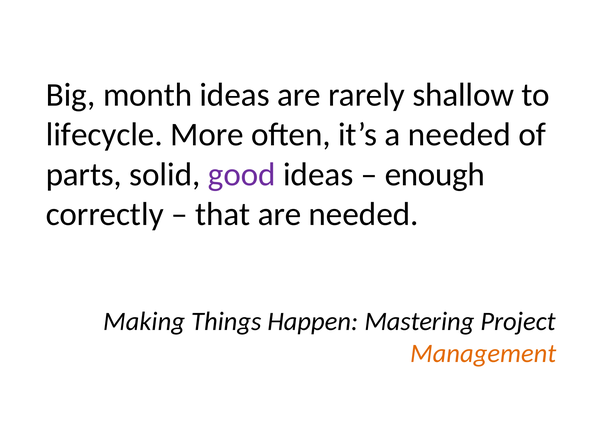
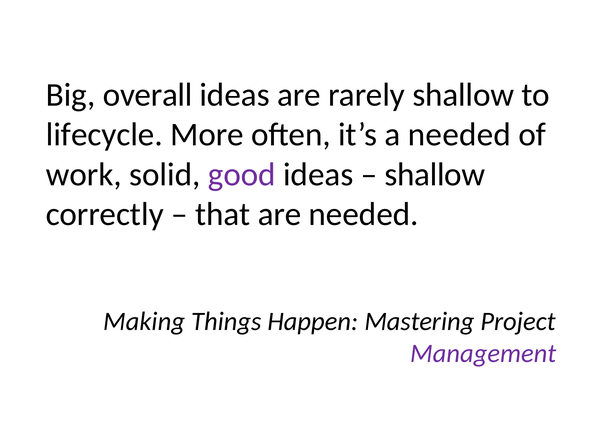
month: month -> overall
parts: parts -> work
enough at (435, 174): enough -> shallow
Management colour: orange -> purple
